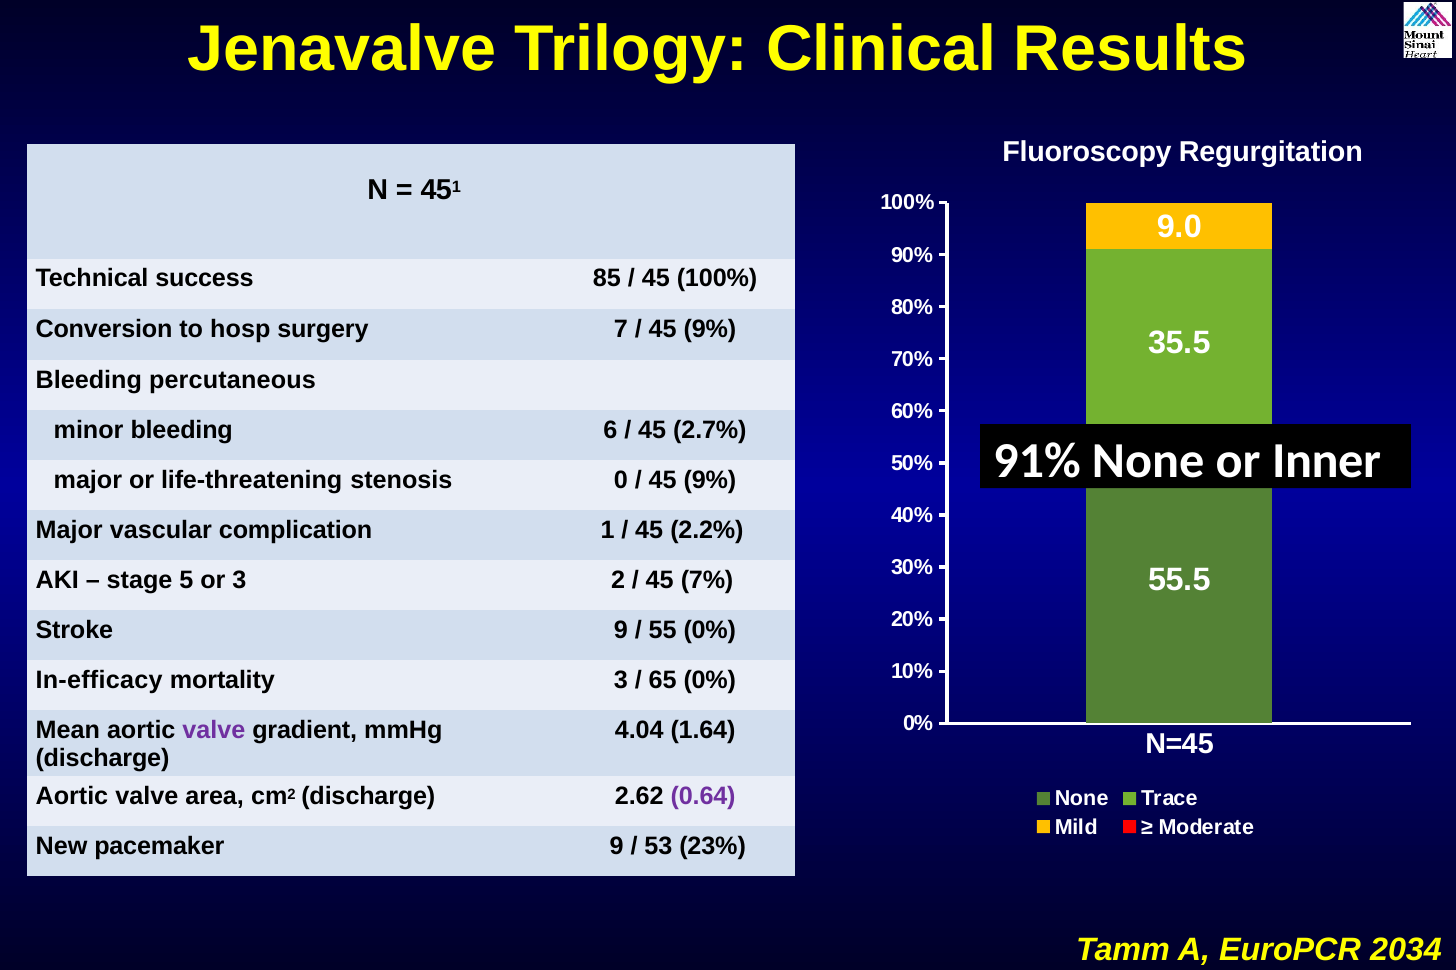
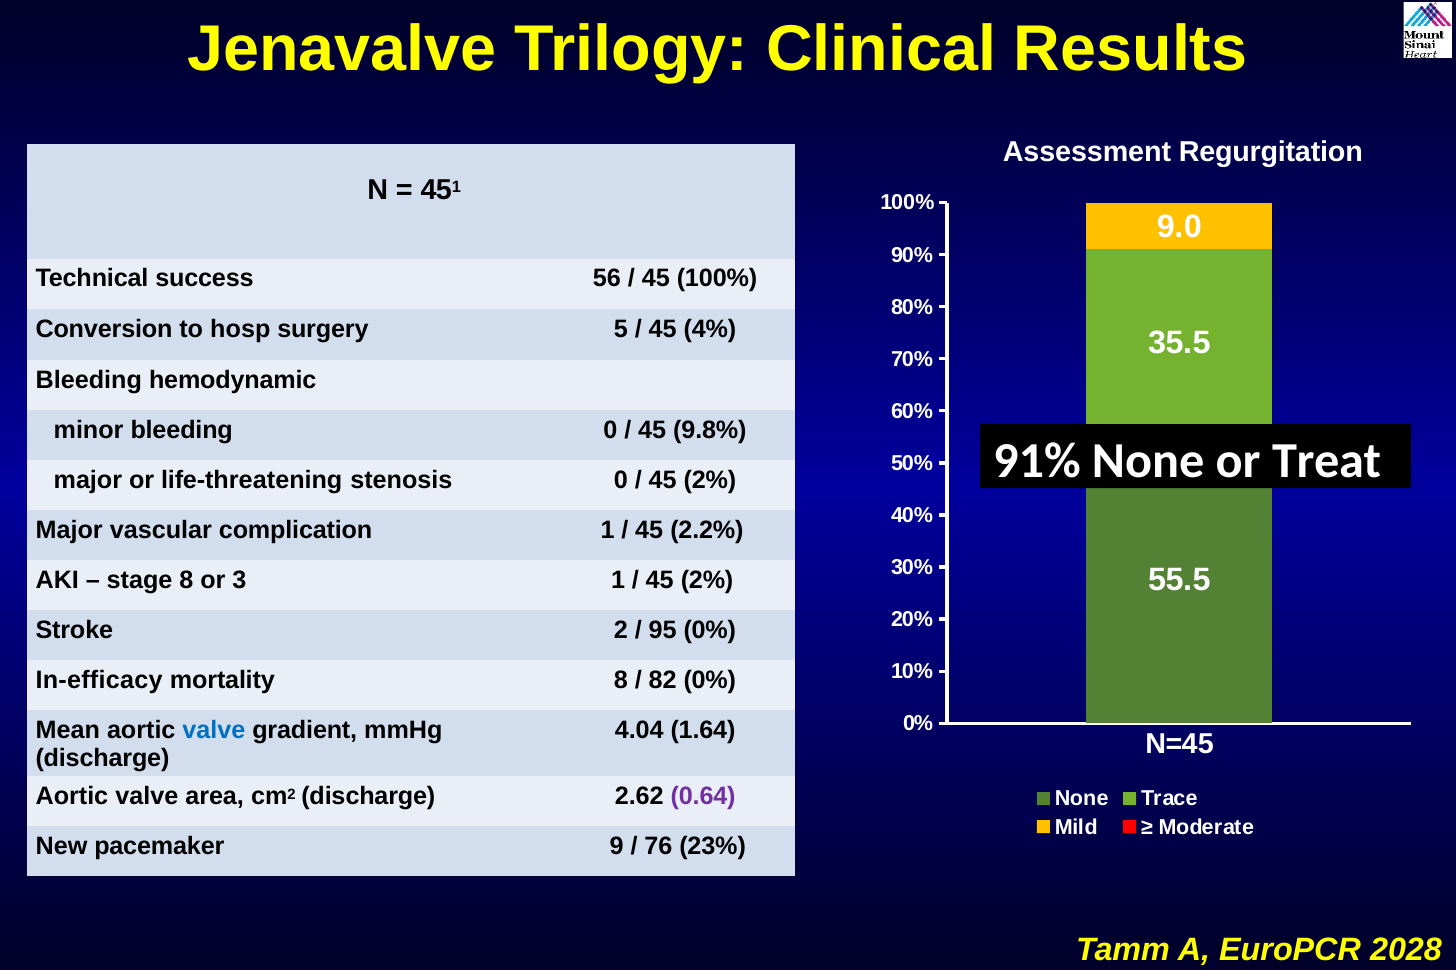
Fluoroscopy: Fluoroscopy -> Assessment
85: 85 -> 56
7: 7 -> 5
9% at (710, 329): 9% -> 4%
percutaneous: percutaneous -> hemodynamic
bleeding 6: 6 -> 0
2.7%: 2.7% -> 9.8%
Inner: Inner -> Treat
9% at (710, 480): 9% -> 2%
stage 5: 5 -> 8
3 2: 2 -> 1
7% at (707, 581): 7% -> 2%
Stroke 9: 9 -> 2
55: 55 -> 95
mortality 3: 3 -> 8
65: 65 -> 82
valve at (214, 731) colour: purple -> blue
53: 53 -> 76
2034: 2034 -> 2028
